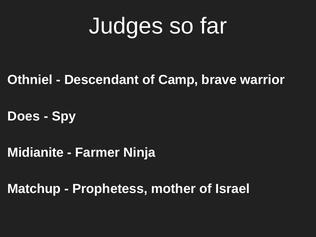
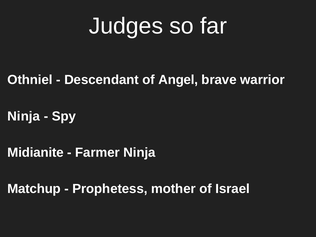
Camp: Camp -> Angel
Does at (24, 116): Does -> Ninja
